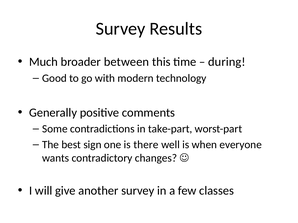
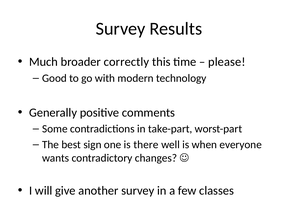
between: between -> correctly
during: during -> please
